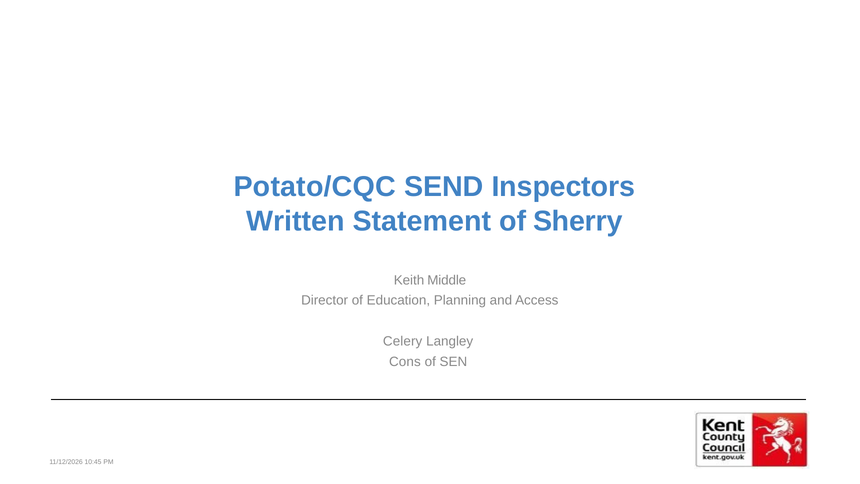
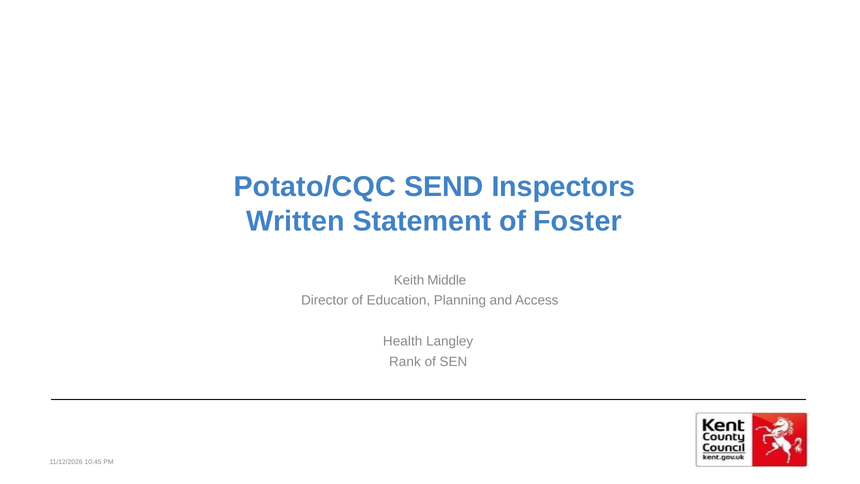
Sherry: Sherry -> Foster
Celery: Celery -> Health
Cons: Cons -> Rank
